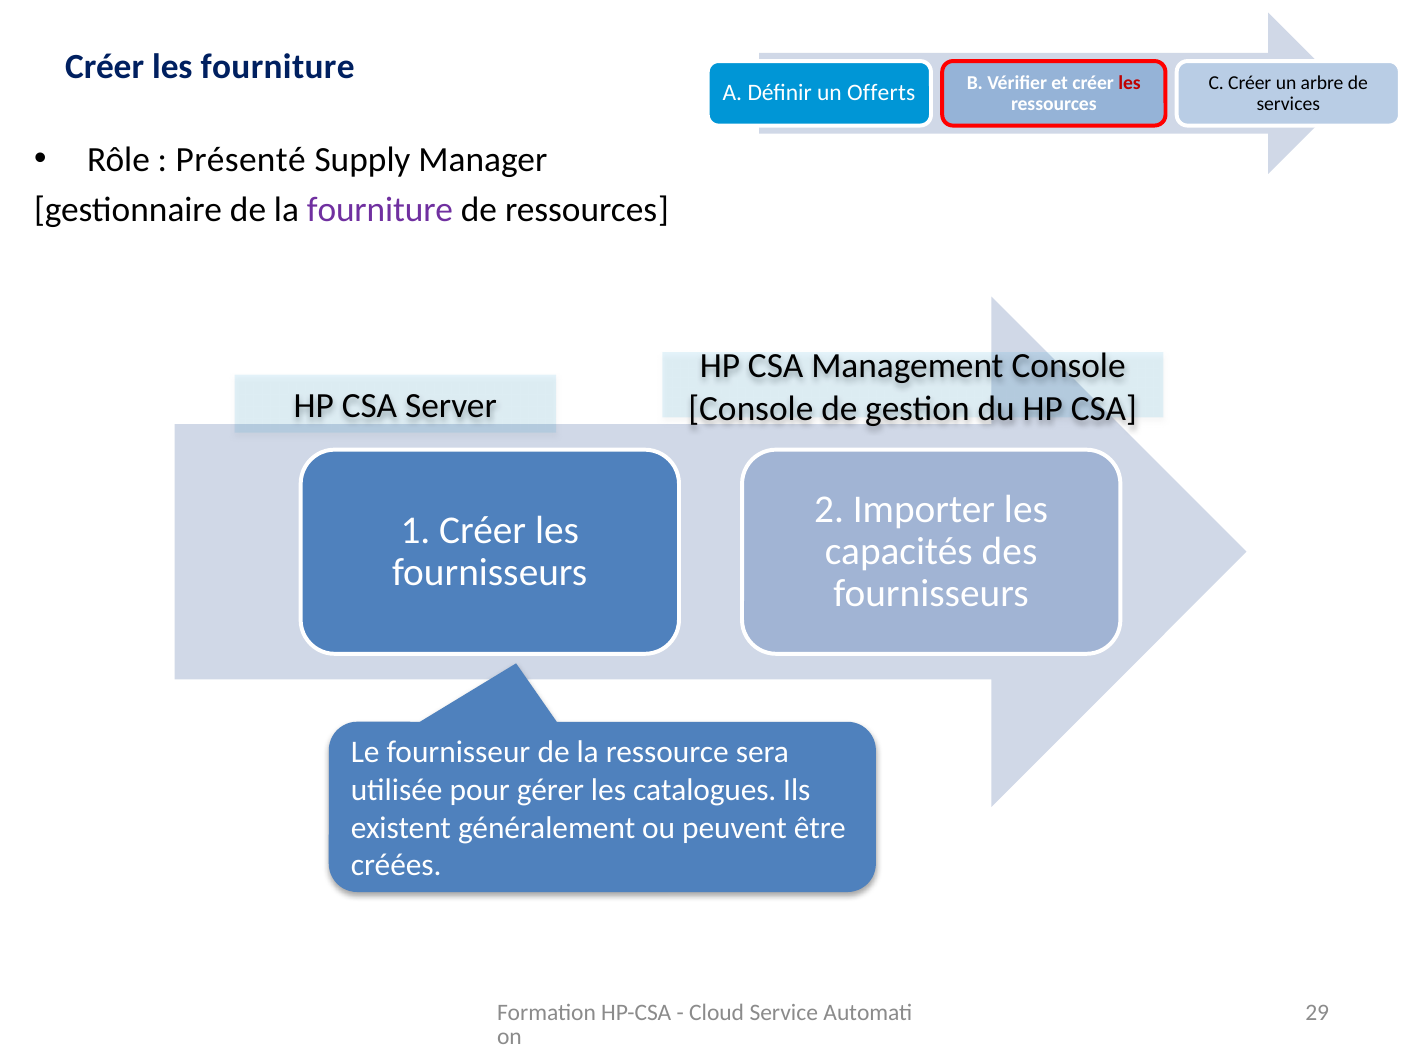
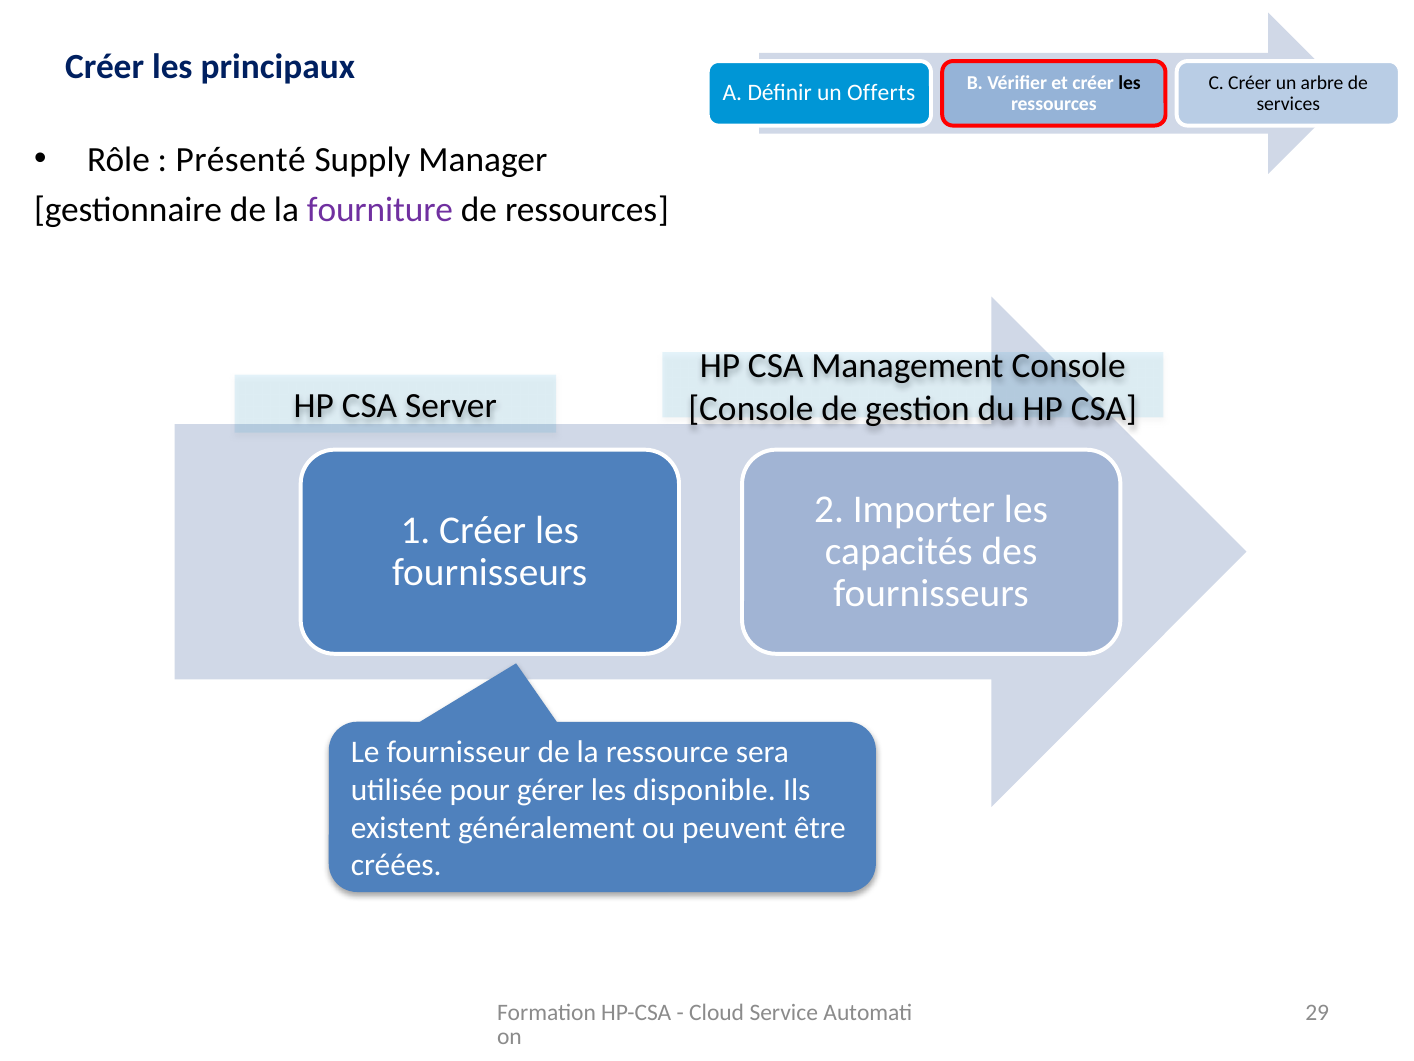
les fourniture: fourniture -> principaux
les at (1130, 82) colour: red -> black
catalogues: catalogues -> disponible
